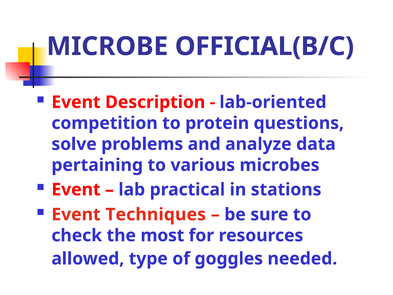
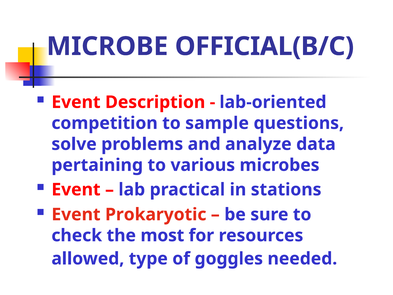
protein: protein -> sample
Techniques: Techniques -> Prokaryotic
